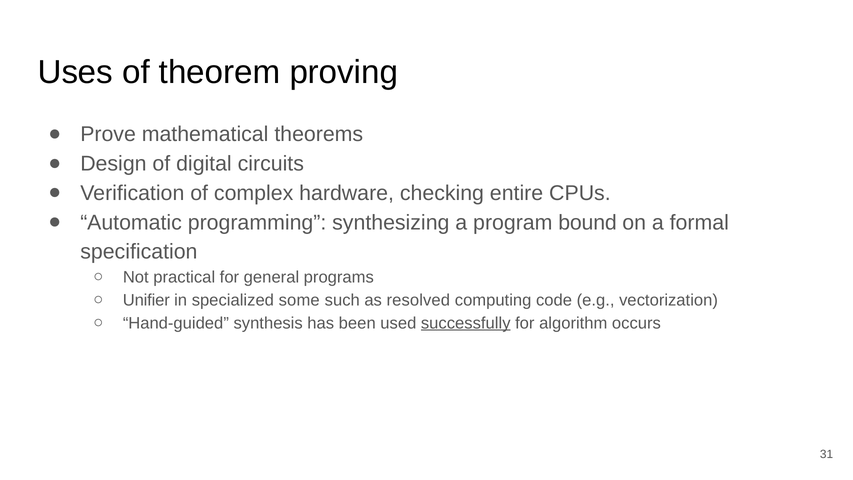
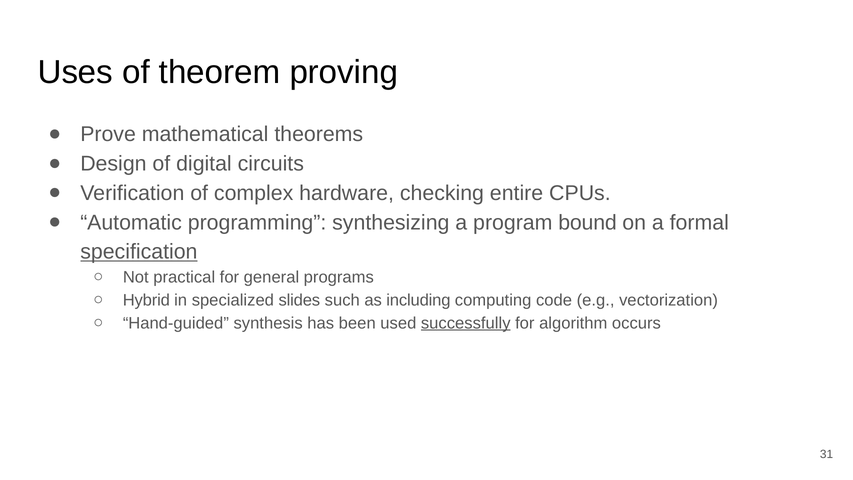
specification underline: none -> present
Unifier: Unifier -> Hybrid
some: some -> slides
resolved: resolved -> including
